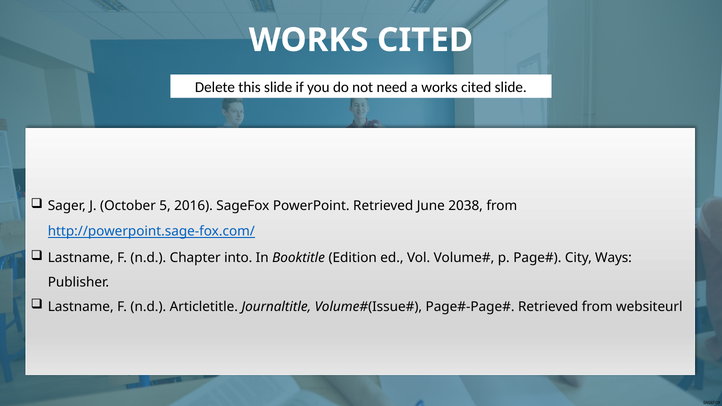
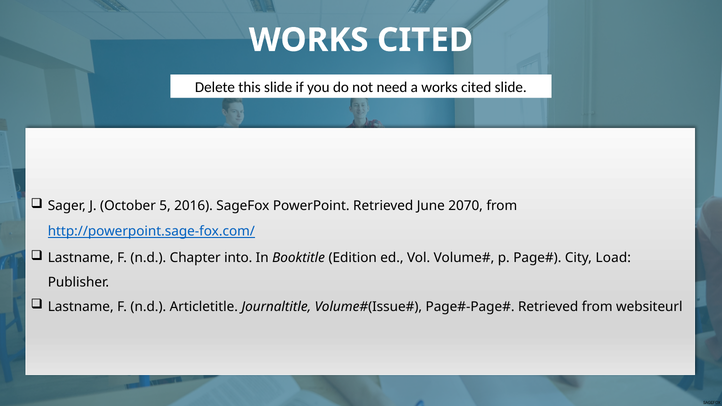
2038: 2038 -> 2070
Ways: Ways -> Load
